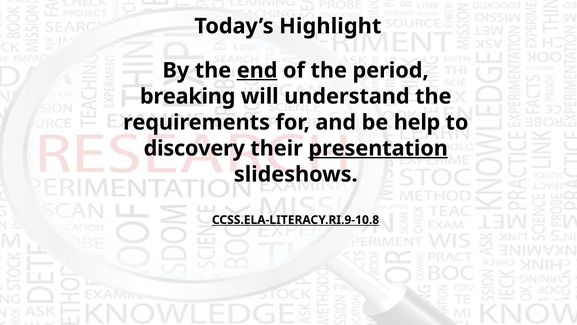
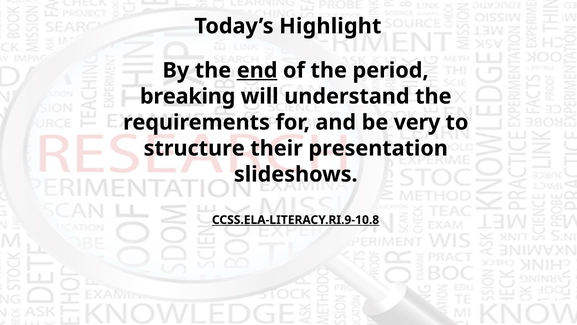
help: help -> very
discovery: discovery -> structure
presentation underline: present -> none
